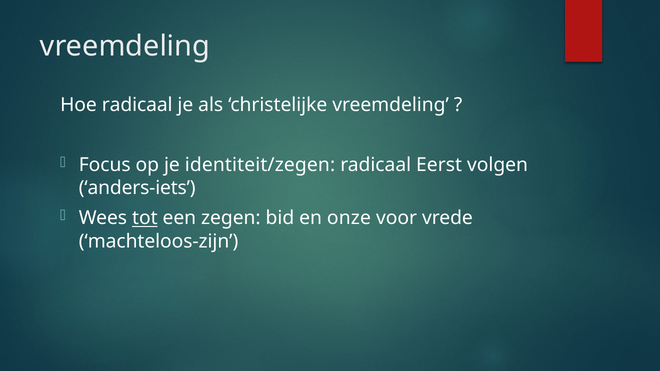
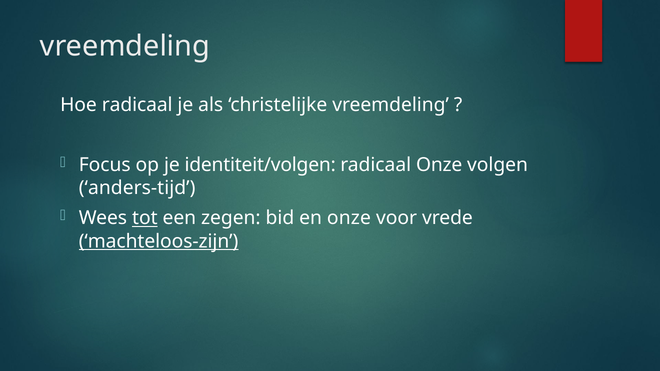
identiteit/zegen: identiteit/zegen -> identiteit/volgen
radicaal Eerst: Eerst -> Onze
anders-iets: anders-iets -> anders-tijd
machteloos-zijn underline: none -> present
